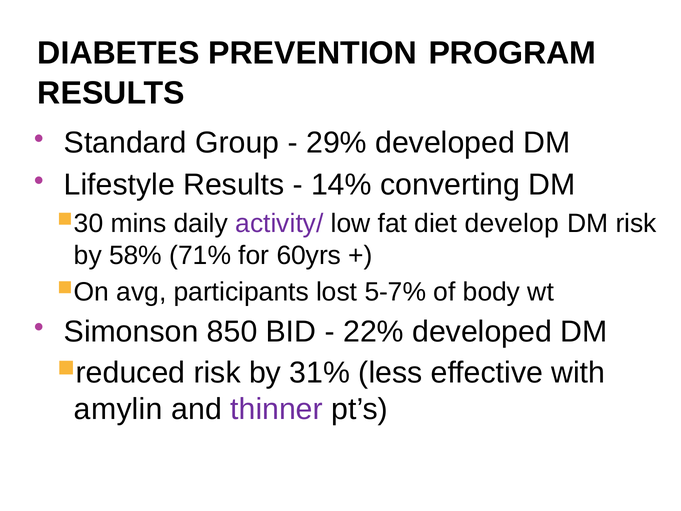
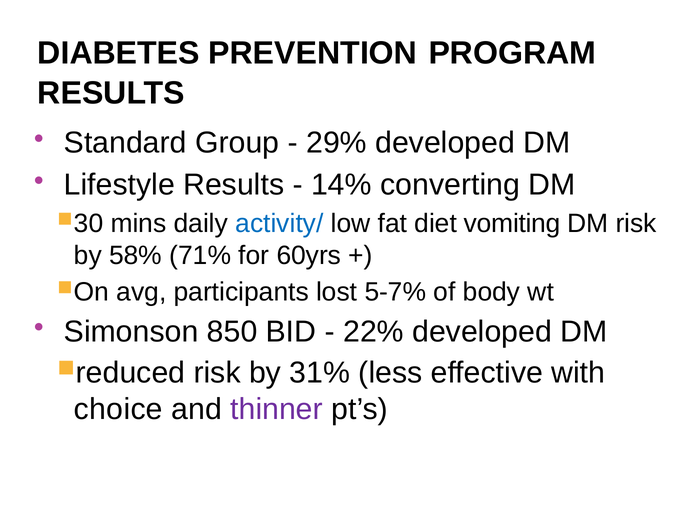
activity/ colour: purple -> blue
develop: develop -> vomiting
amylin: amylin -> choice
